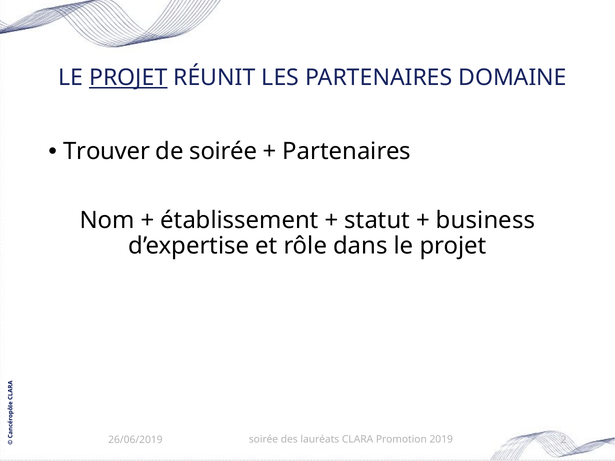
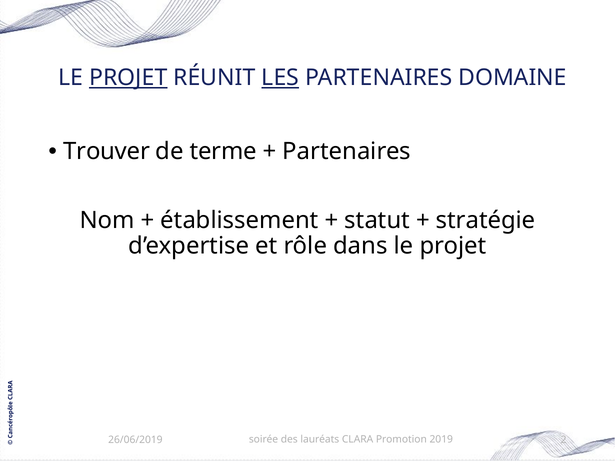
LES underline: none -> present
de soirée: soirée -> terme
business: business -> stratégie
